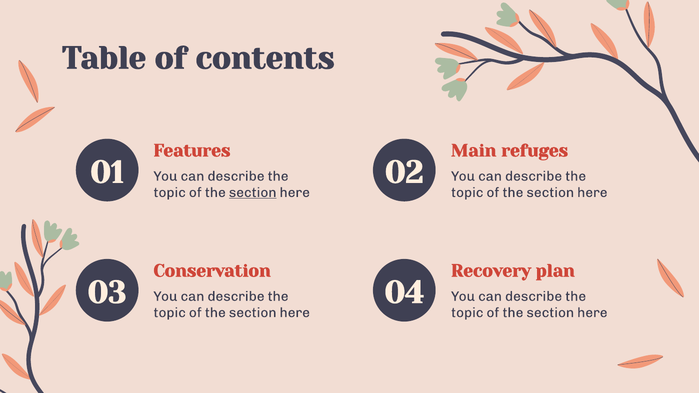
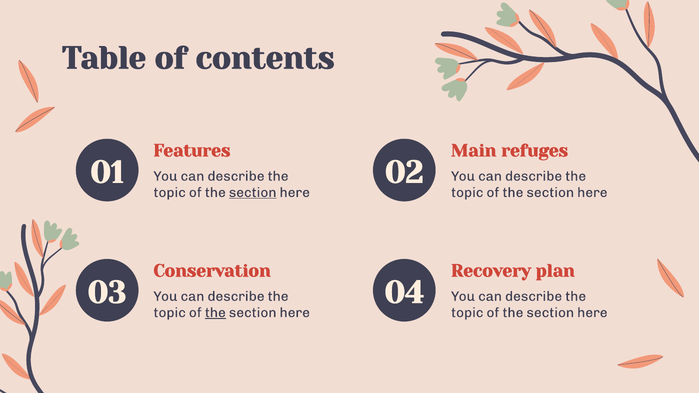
the at (215, 313) underline: none -> present
